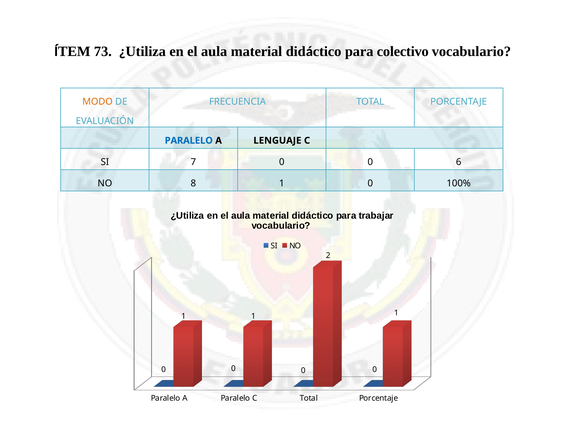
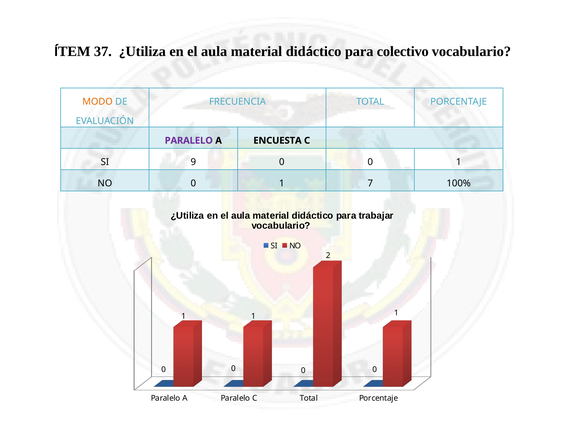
73: 73 -> 37
PARALELO at (189, 141) colour: blue -> purple
LENGUAJE: LENGUAJE -> ENCUESTA
7: 7 -> 9
6 at (459, 162): 6 -> 1
NO 8: 8 -> 0
1 0: 0 -> 7
